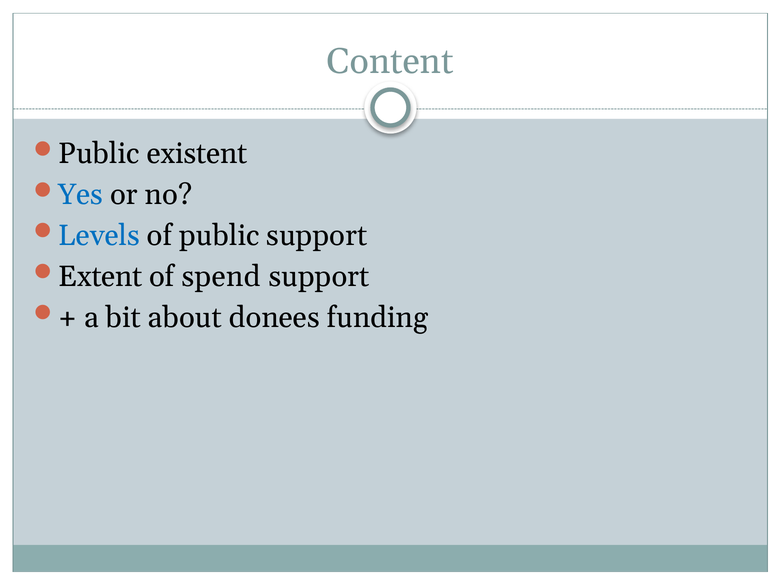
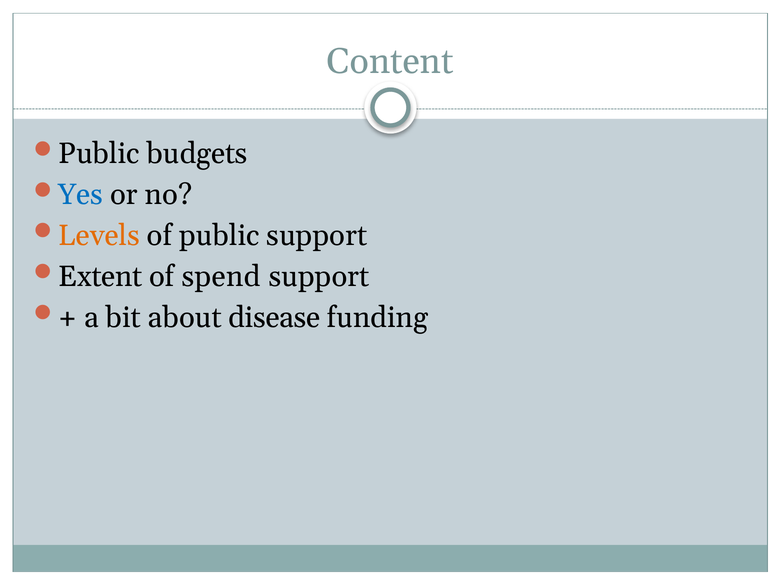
existent: existent -> budgets
Levels colour: blue -> orange
donees: donees -> disease
